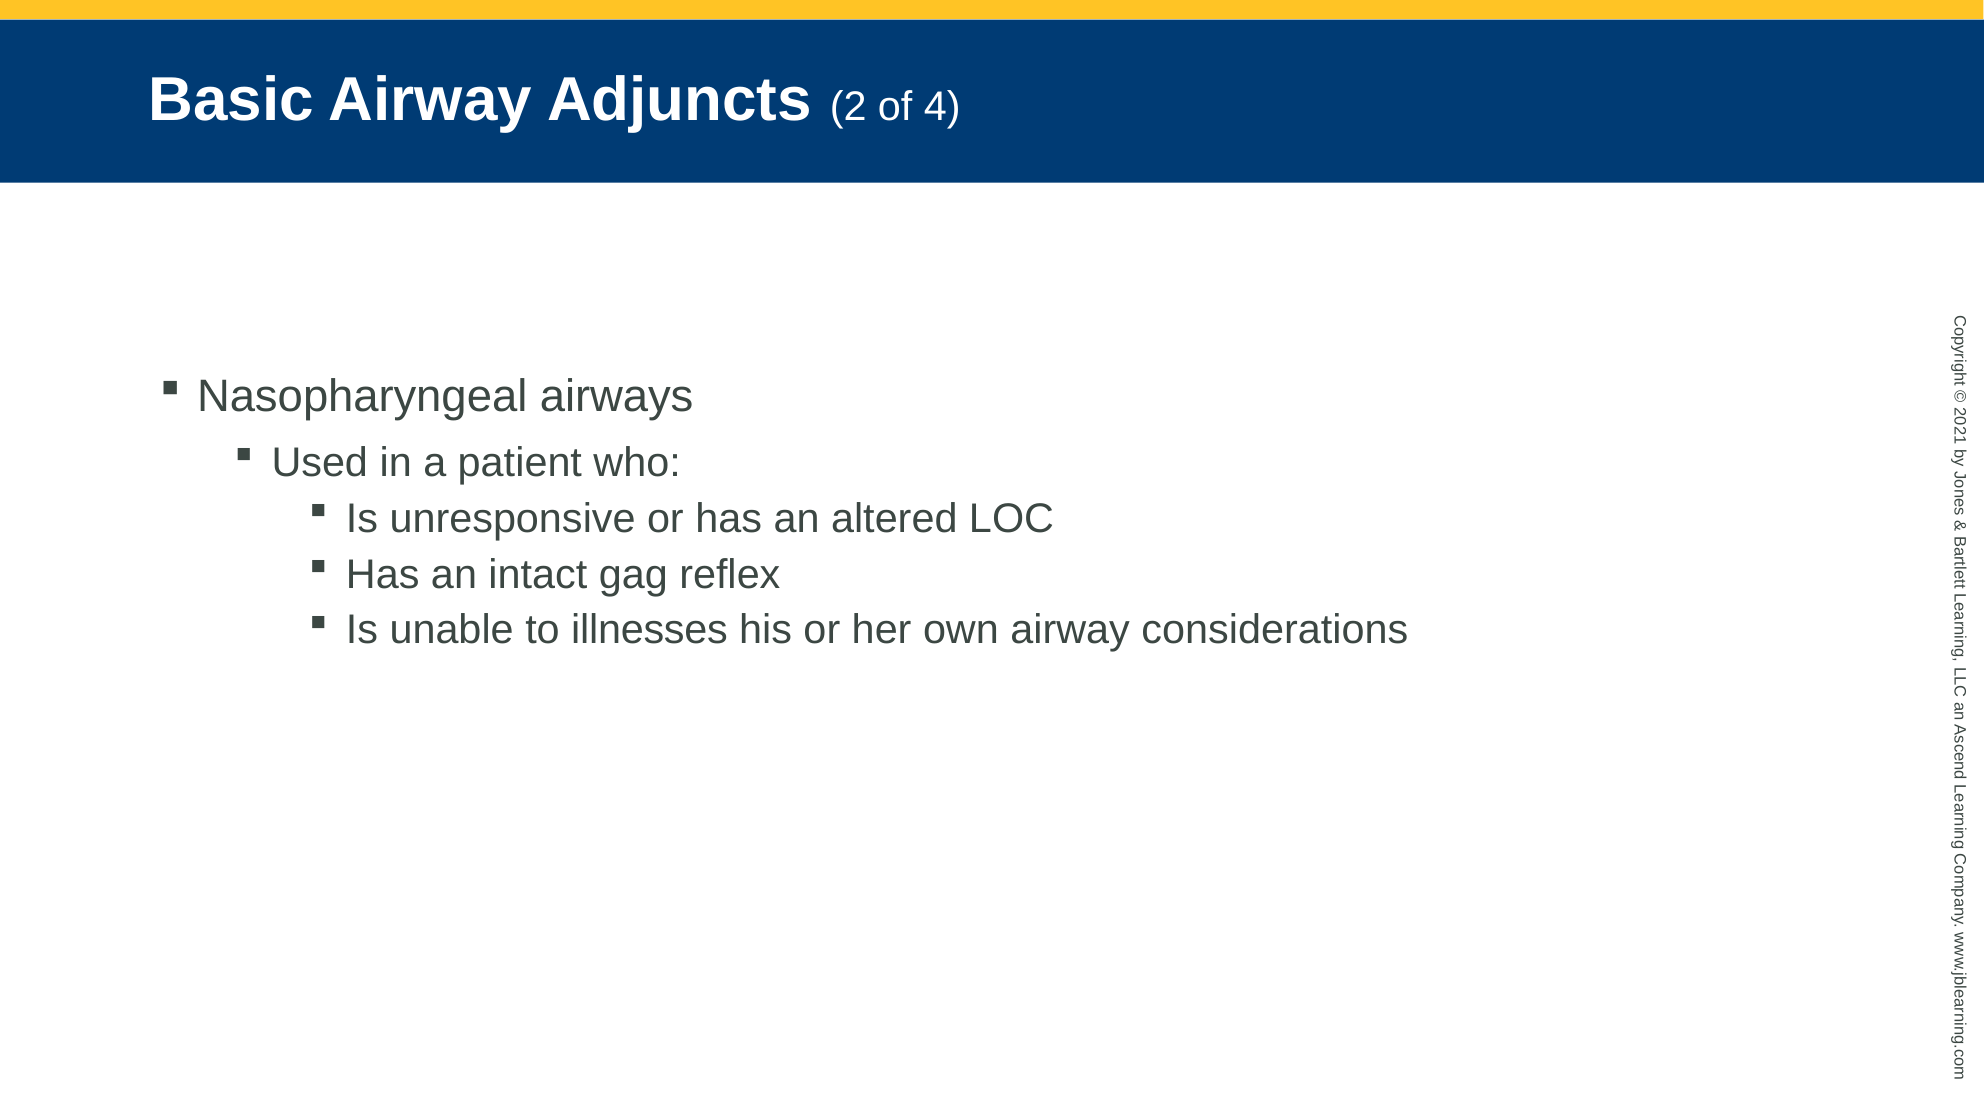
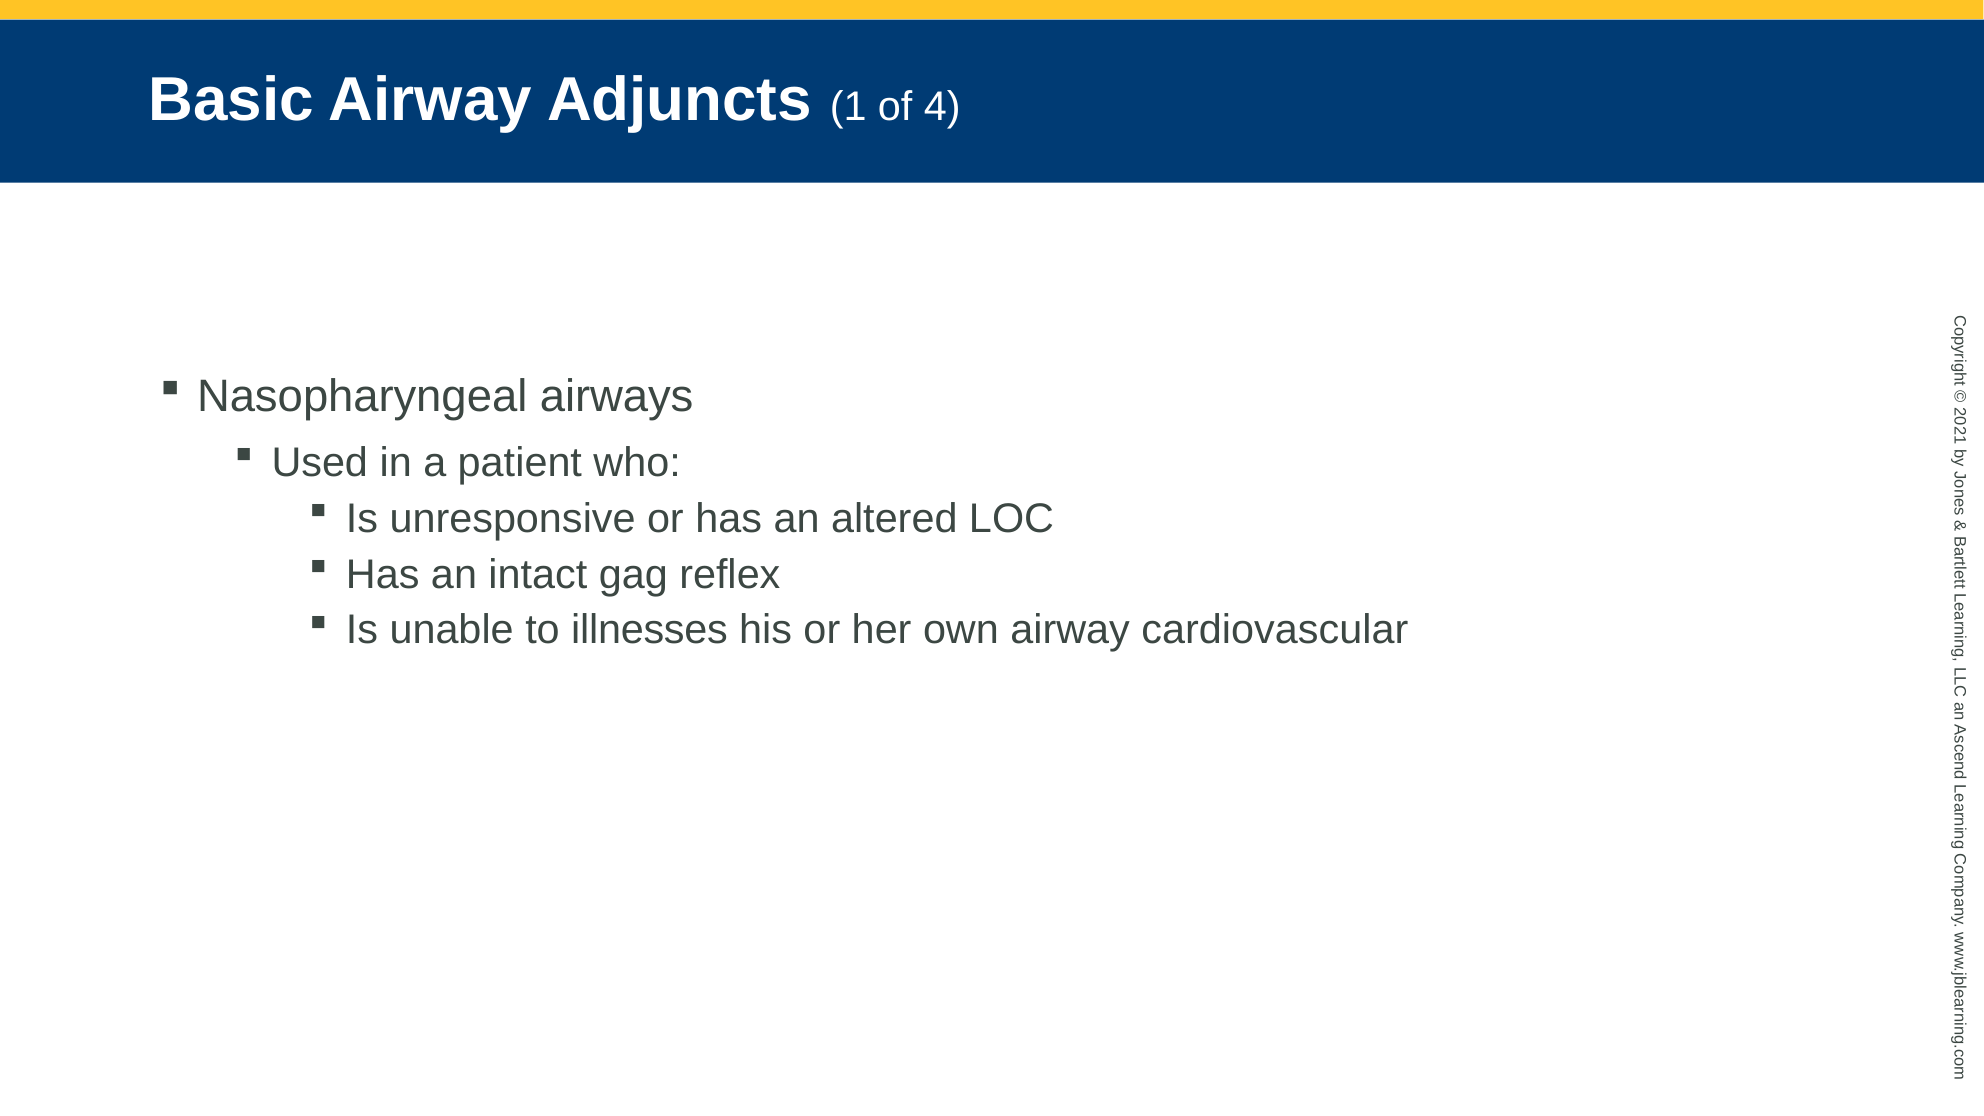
Adjuncts 2: 2 -> 1
considerations: considerations -> cardiovascular
